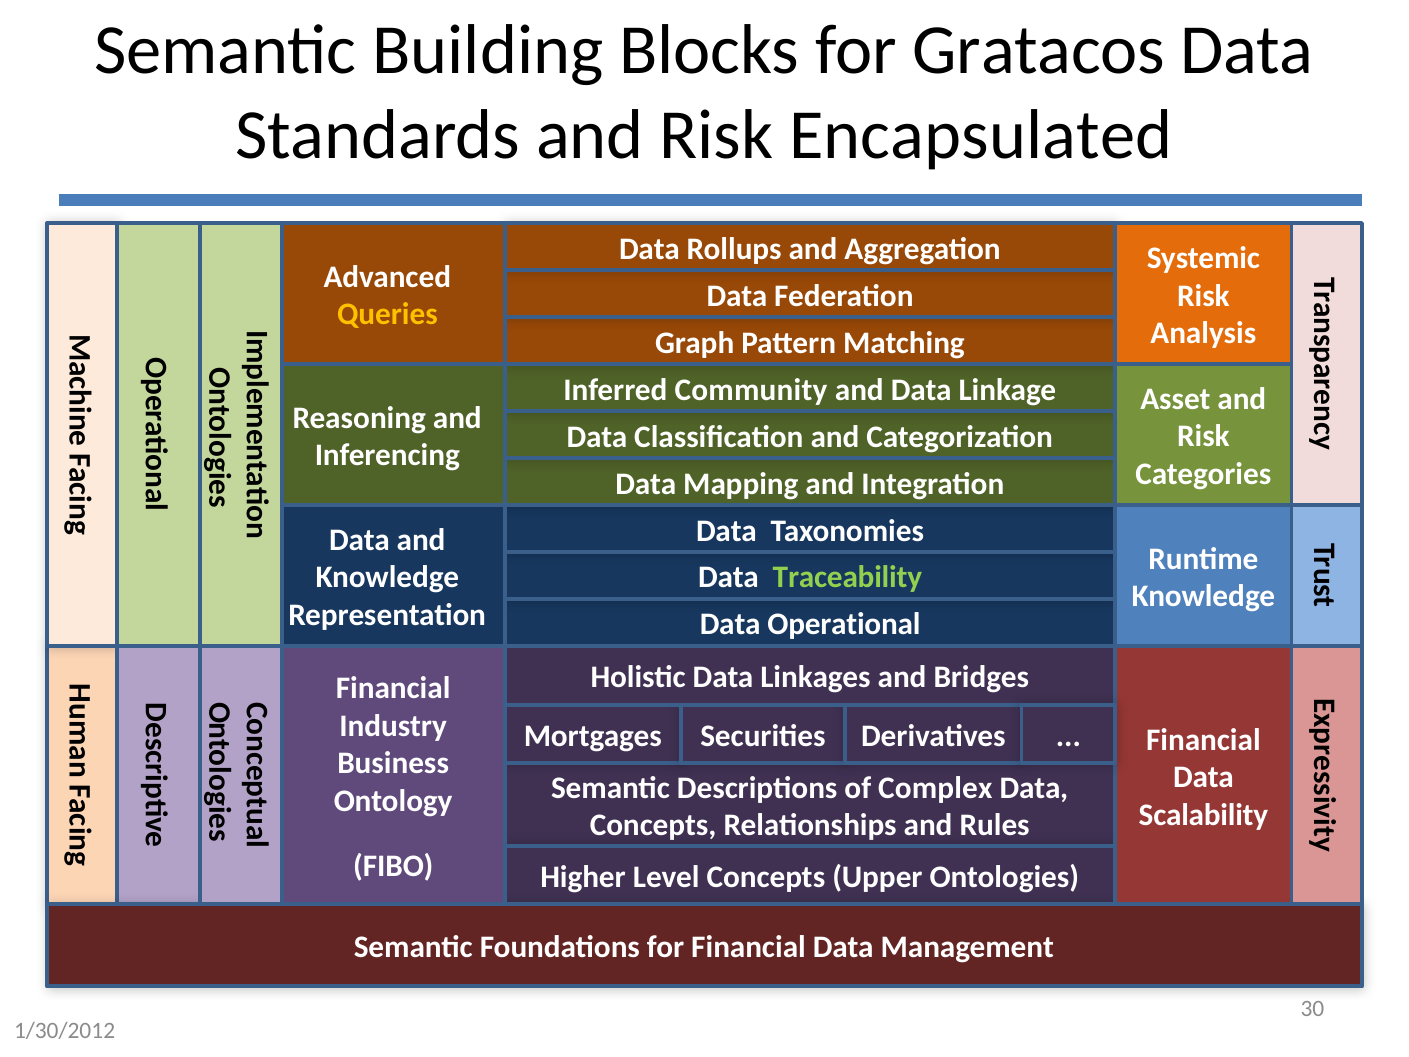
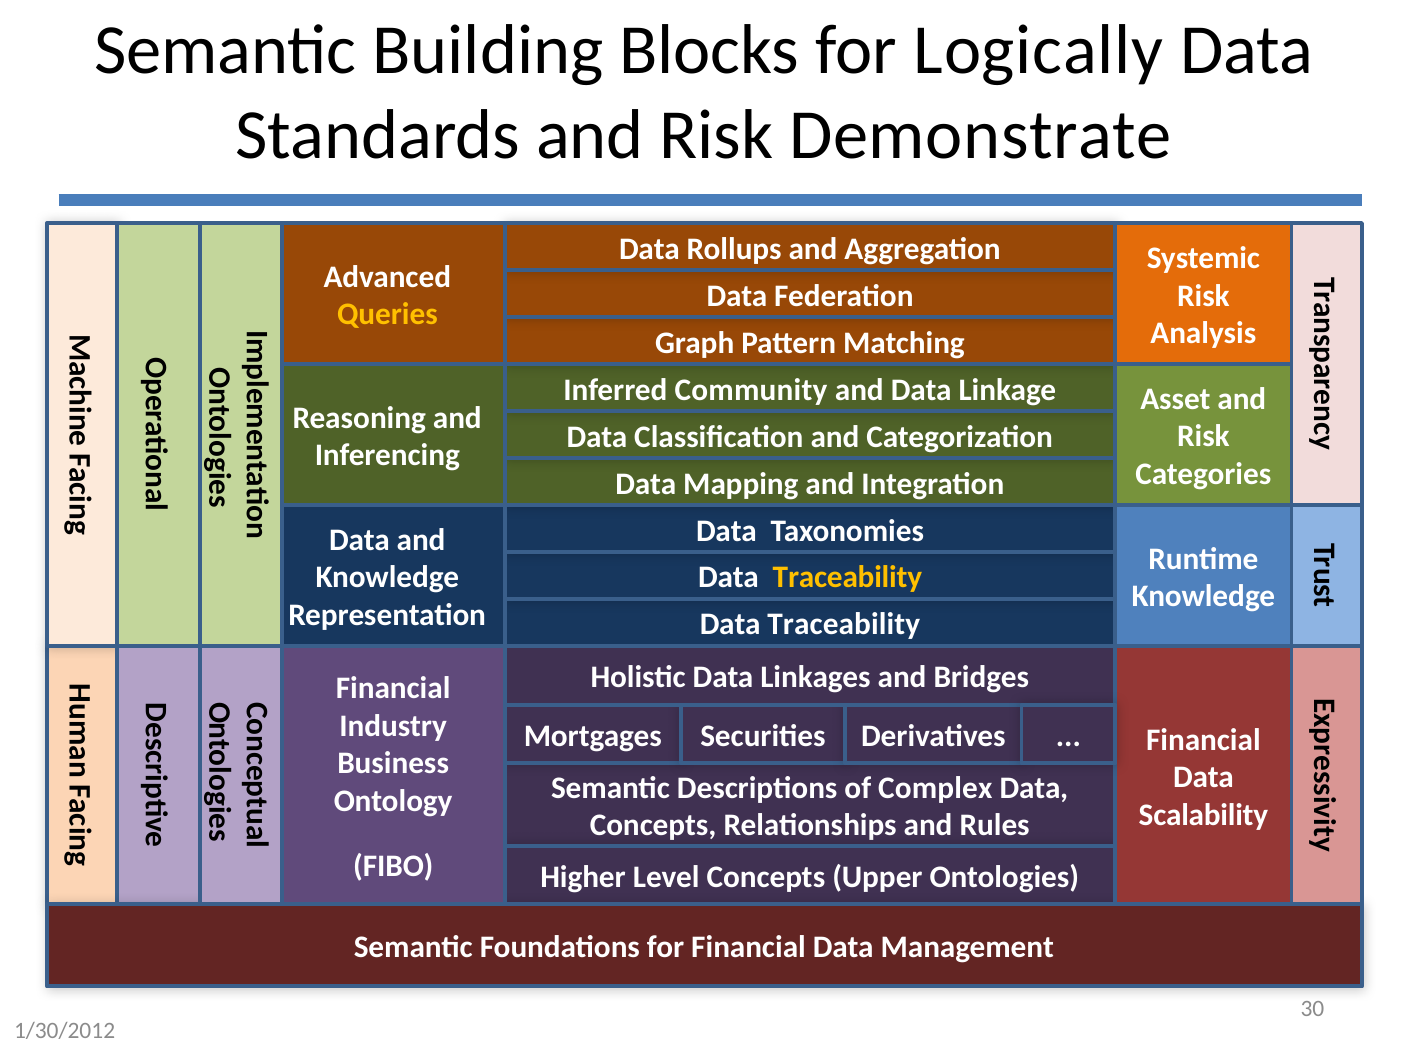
Gratacos: Gratacos -> Logically
Encapsulated: Encapsulated -> Demonstrate
Traceability at (847, 578) colour: light green -> yellow
Operational at (844, 625): Operational -> Traceability
